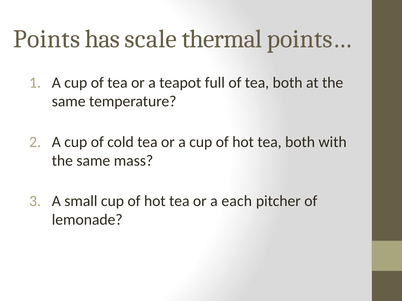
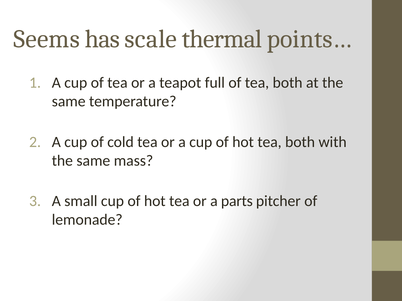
Points: Points -> Seems
each: each -> parts
